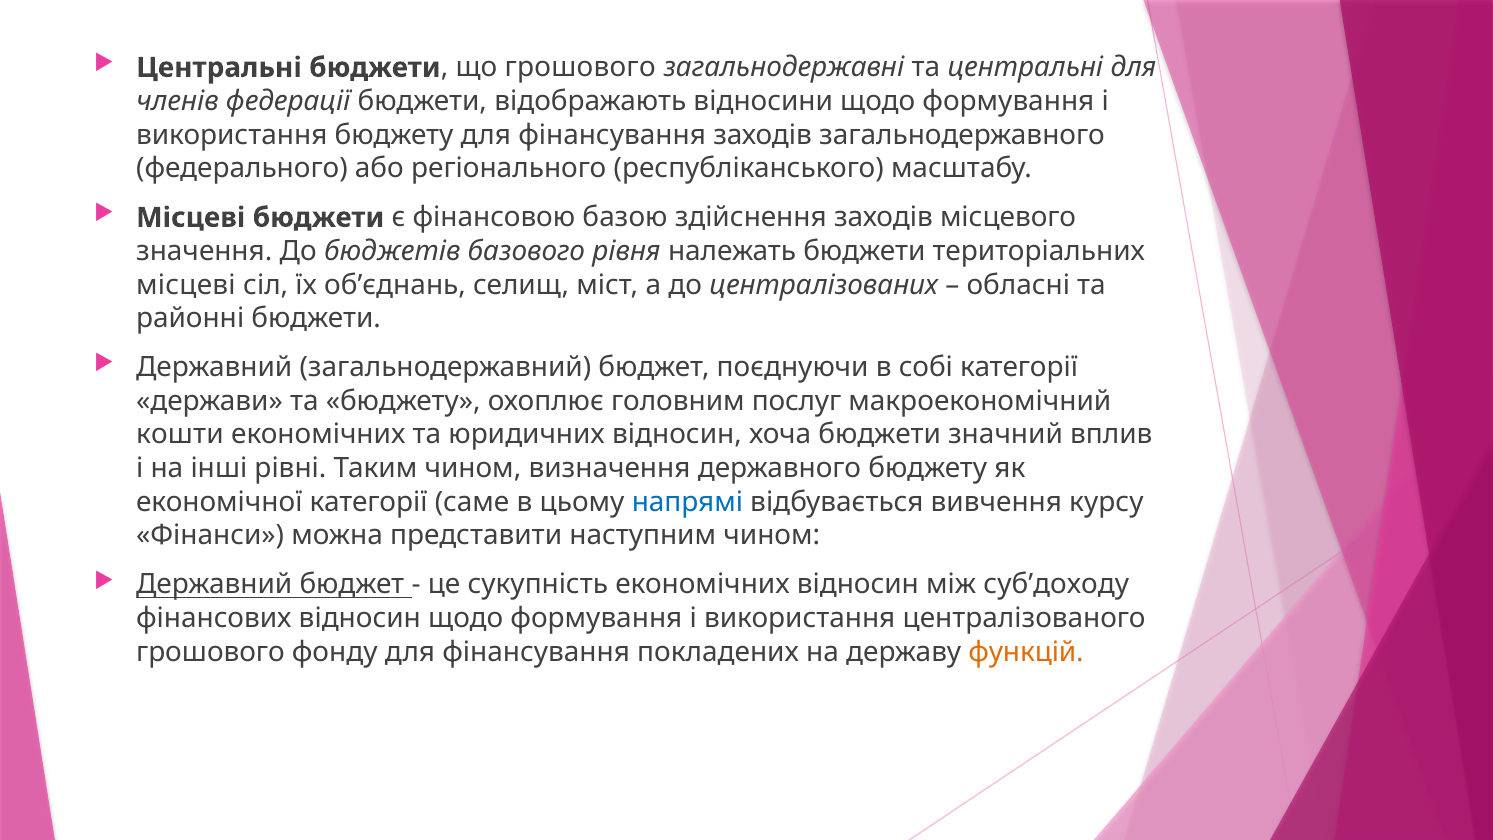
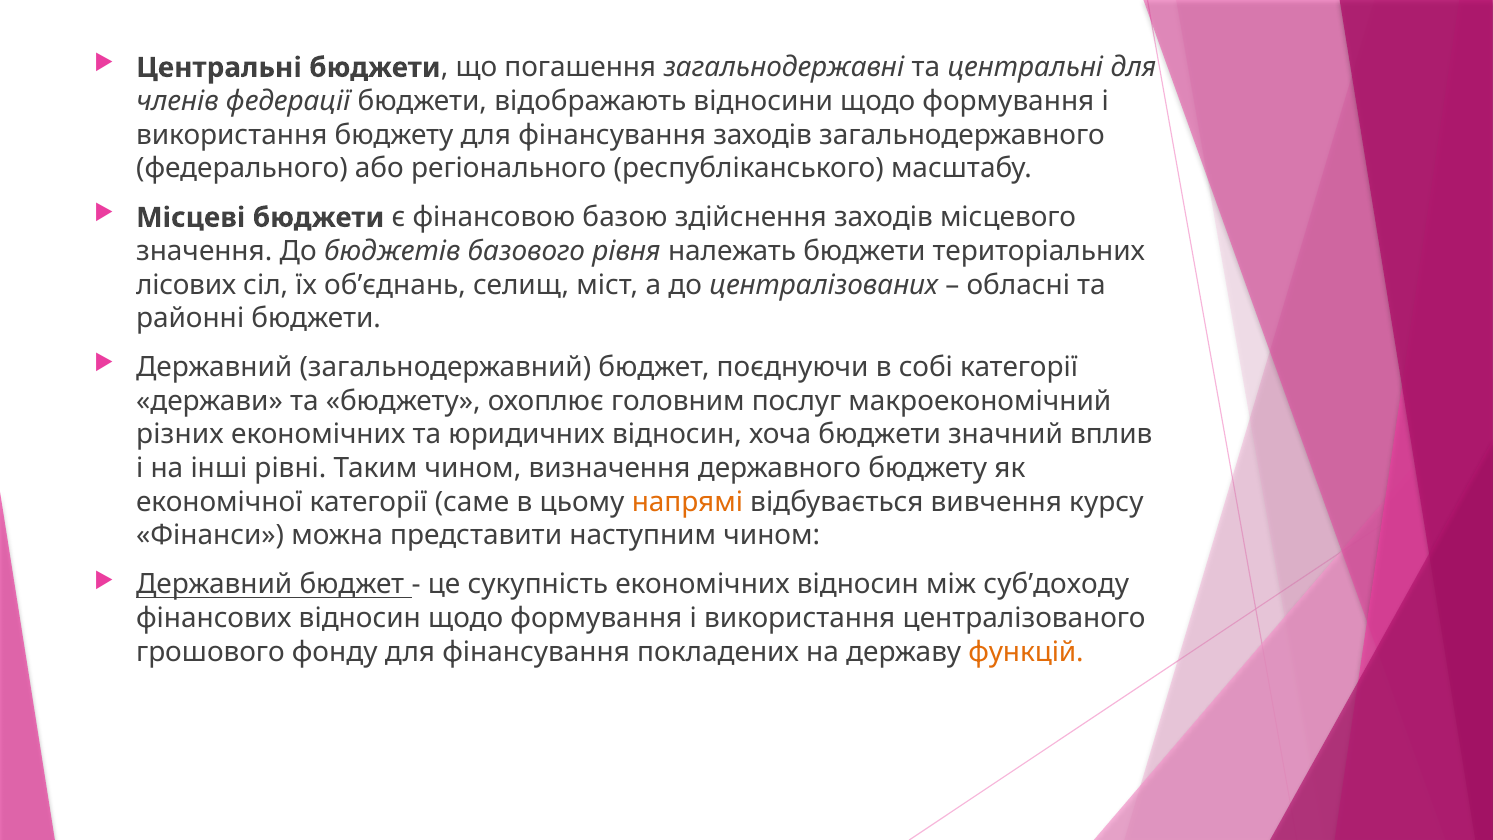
що грошового: грошового -> погашення
місцеві at (186, 285): місцеві -> лісових
кошти: кошти -> різних
напрямі colour: blue -> orange
